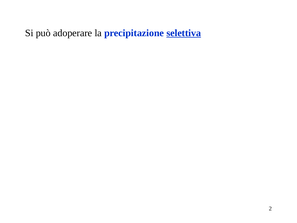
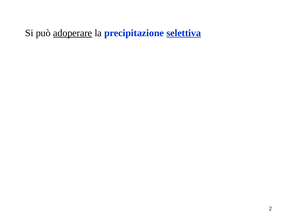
adoperare underline: none -> present
